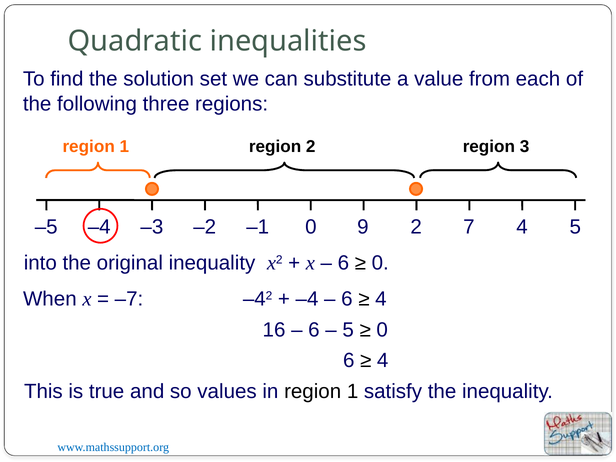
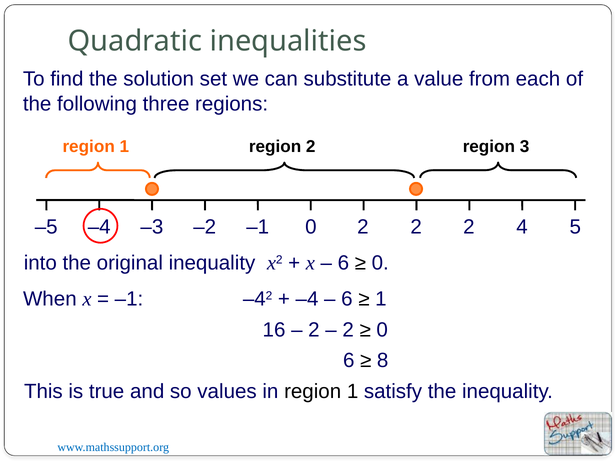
0 9: 9 -> 2
7 at (469, 227): 7 -> 2
–7 at (129, 299): –7 -> –1
4 at (381, 299): 4 -> 1
6 at (314, 330): 6 -> 2
5 at (348, 330): 5 -> 2
4 at (383, 361): 4 -> 8
